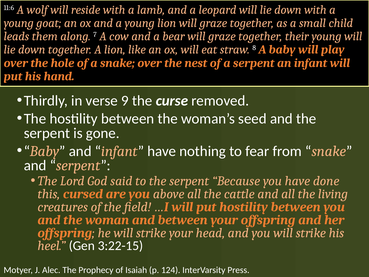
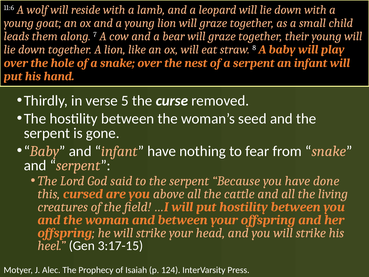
9: 9 -> 5
3:22-15: 3:22-15 -> 3:17-15
